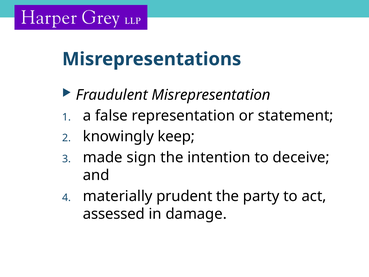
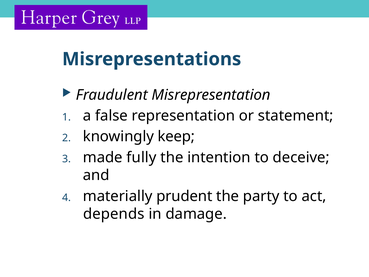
sign: sign -> fully
assessed: assessed -> depends
